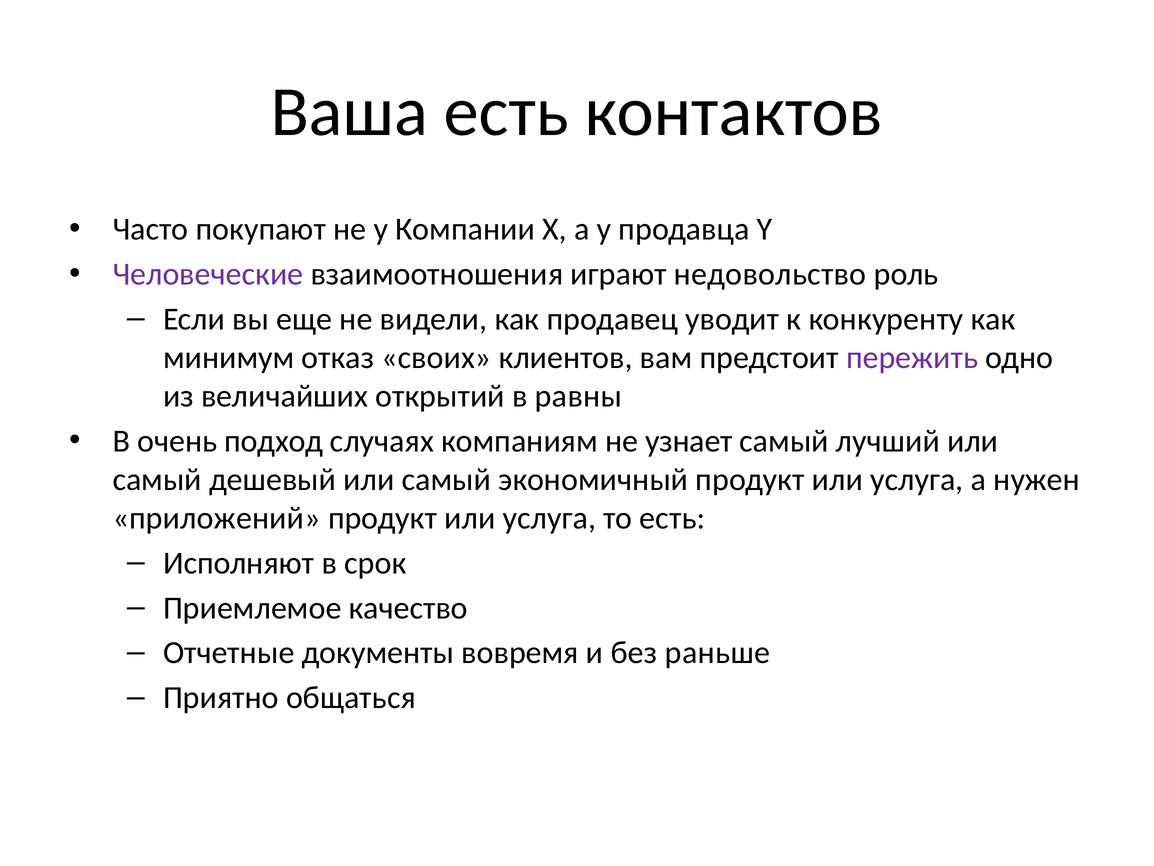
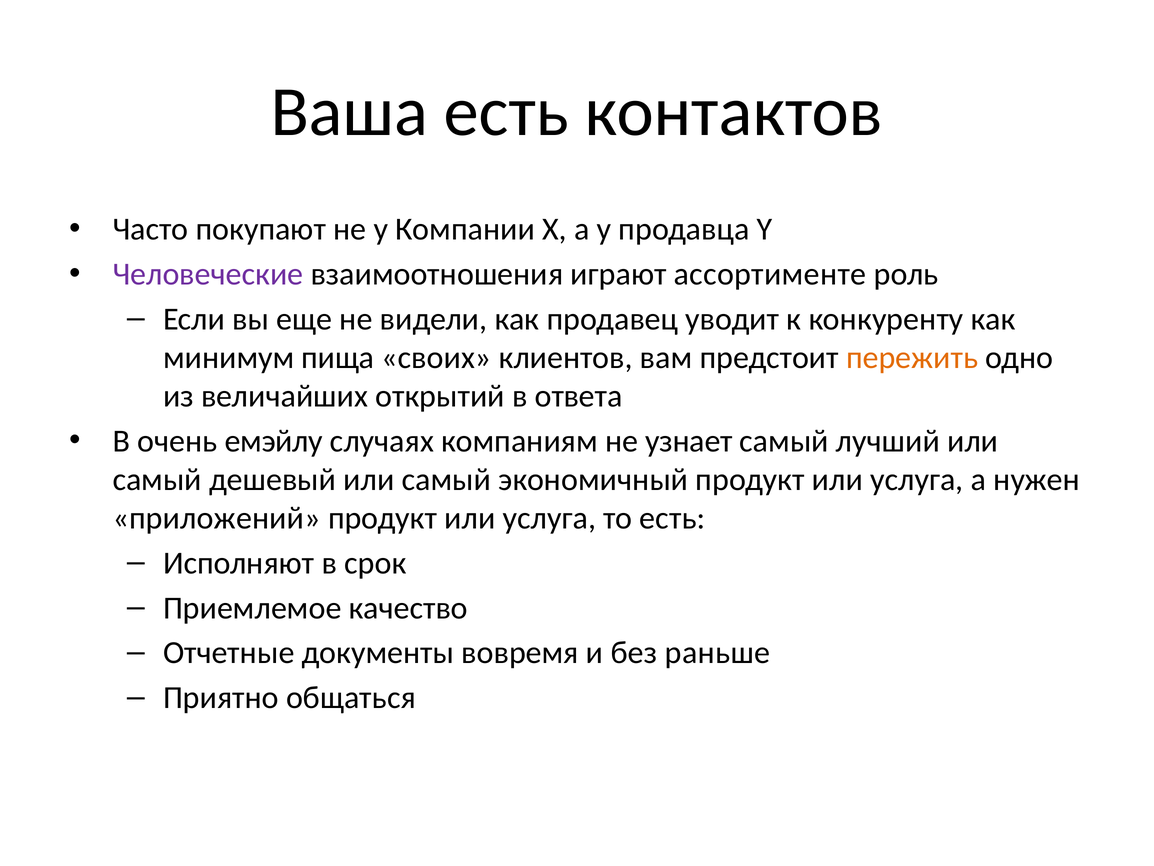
недовольство: недовольство -> ассортименте
отказ: отказ -> пища
пережить colour: purple -> orange
равны: равны -> ответа
подход: подход -> емэйлу
